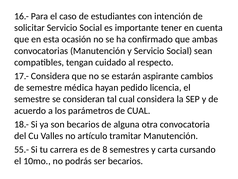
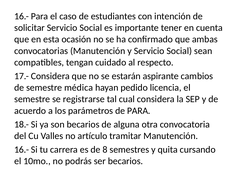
consideran: consideran -> registrarse
de CUAL: CUAL -> PARA
55.- at (22, 149): 55.- -> 16.-
carta: carta -> quita
